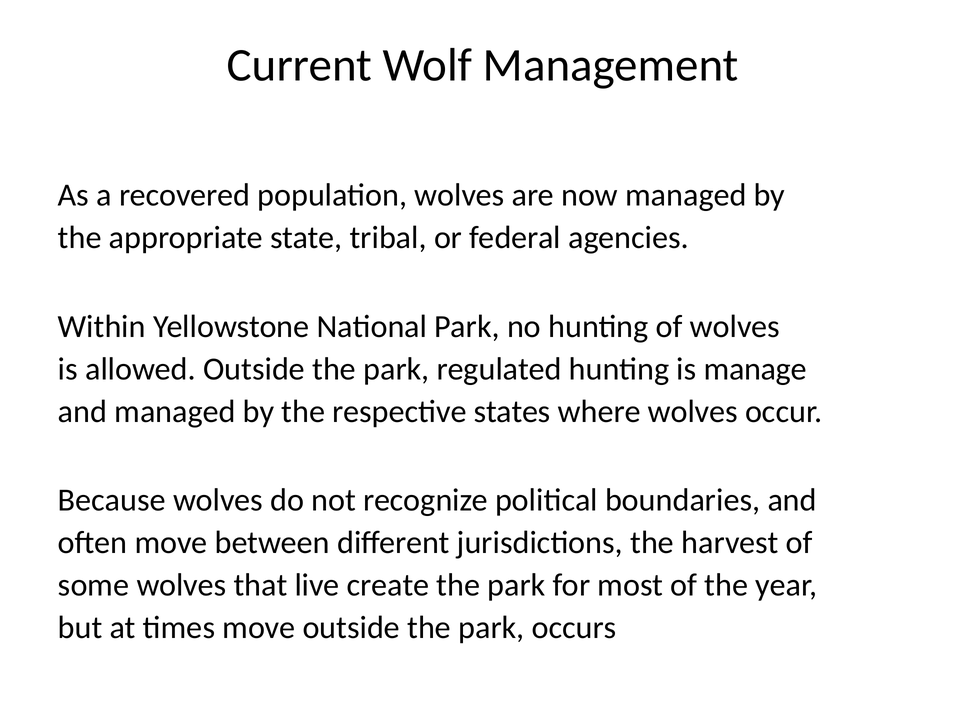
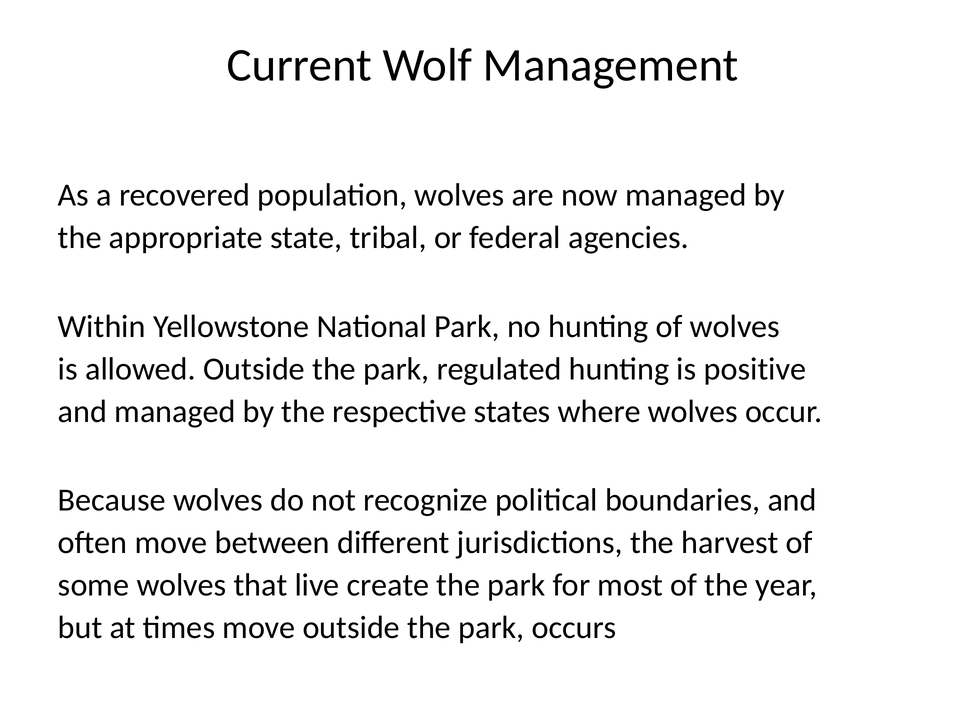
manage: manage -> positive
